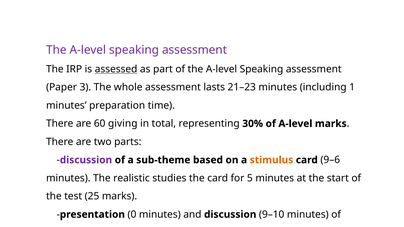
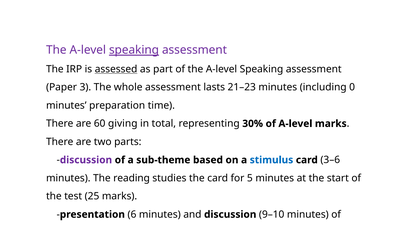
speaking at (134, 50) underline: none -> present
1: 1 -> 0
stimulus colour: orange -> blue
9–6: 9–6 -> 3–6
realistic: realistic -> reading
0: 0 -> 6
